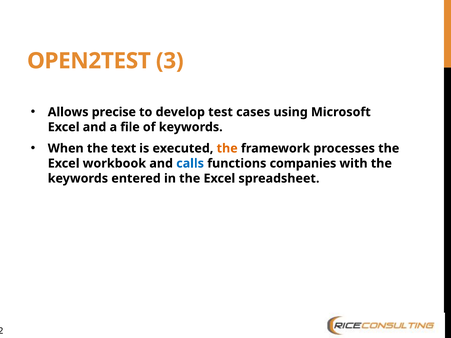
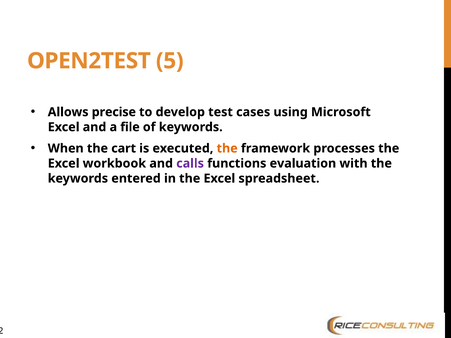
3: 3 -> 5
text: text -> cart
calls colour: blue -> purple
companies: companies -> evaluation
